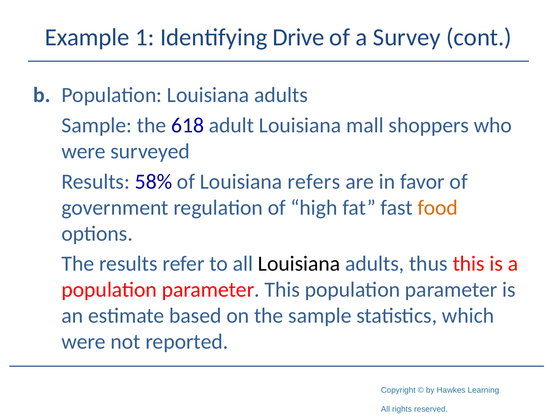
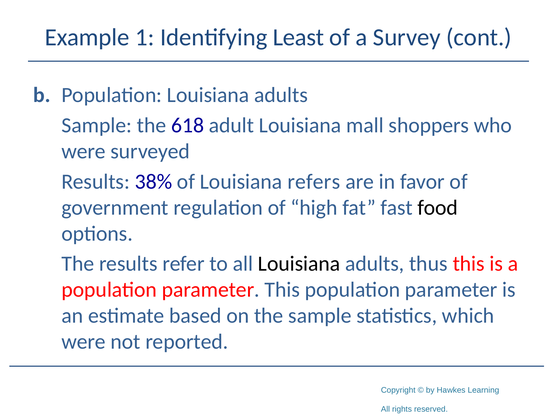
Drive: Drive -> Least
58%: 58% -> 38%
food colour: orange -> black
